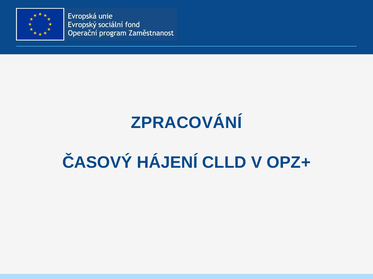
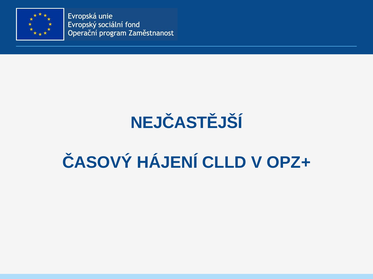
ZPRACOVÁNÍ: ZPRACOVÁNÍ -> NEJČASTĚJŠÍ
